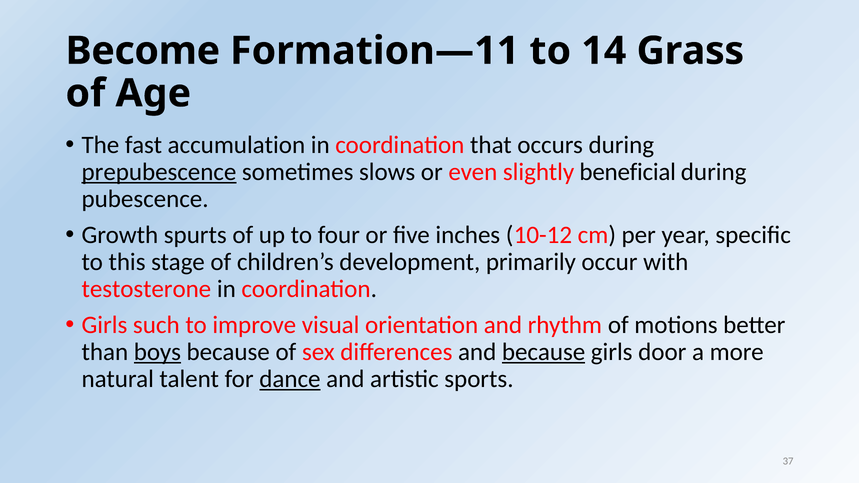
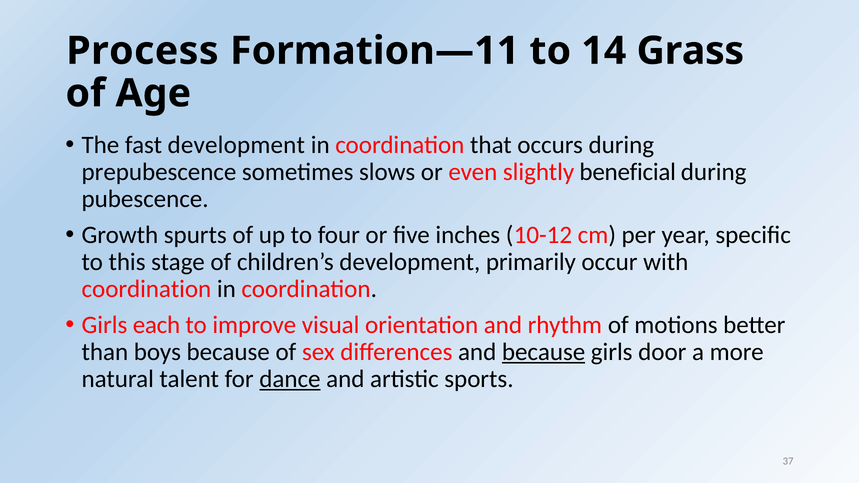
Become: Become -> Process
fast accumulation: accumulation -> development
prepubescence underline: present -> none
testosterone at (146, 289): testosterone -> coordination
such: such -> each
boys underline: present -> none
